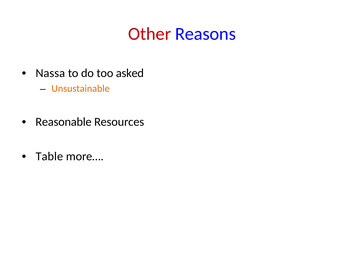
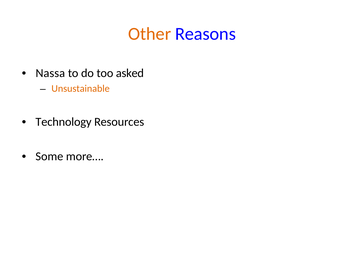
Other colour: red -> orange
Reasonable: Reasonable -> Technology
Table: Table -> Some
